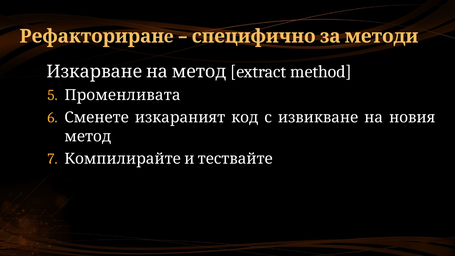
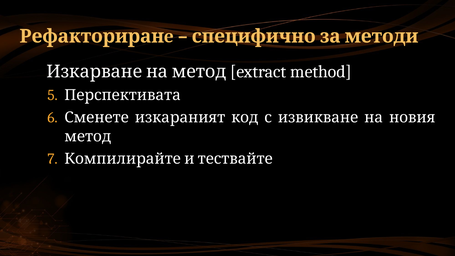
Променливата: Променливата -> Перспективата
